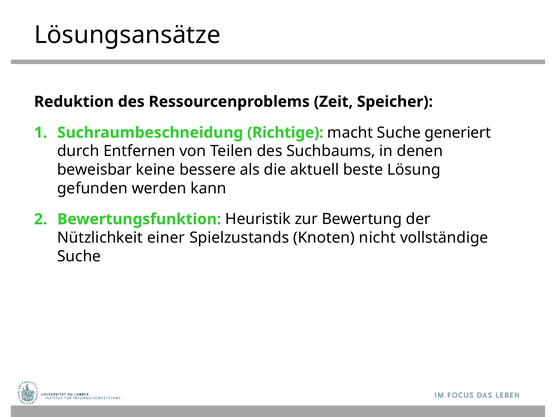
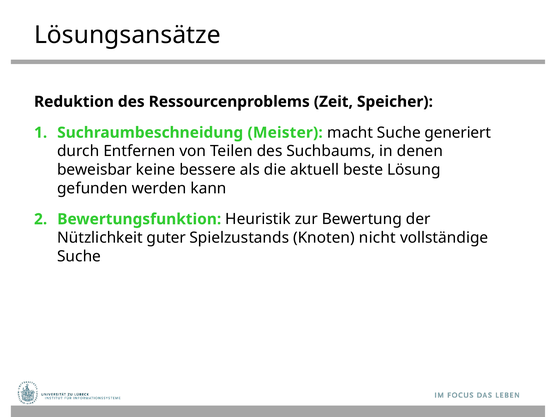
Richtige: Richtige -> Meister
einer: einer -> guter
